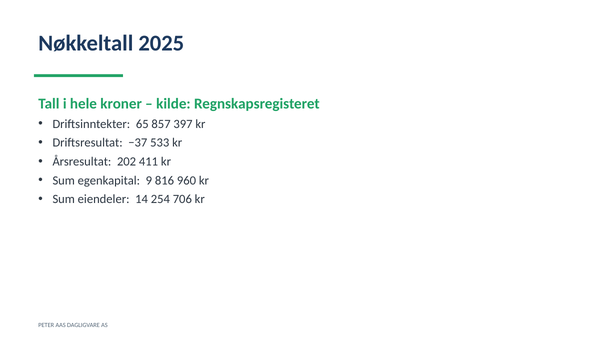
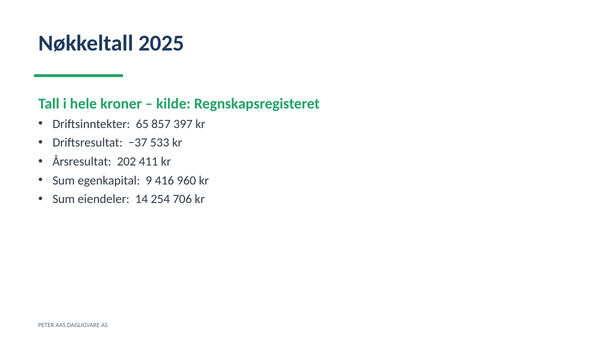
816: 816 -> 416
